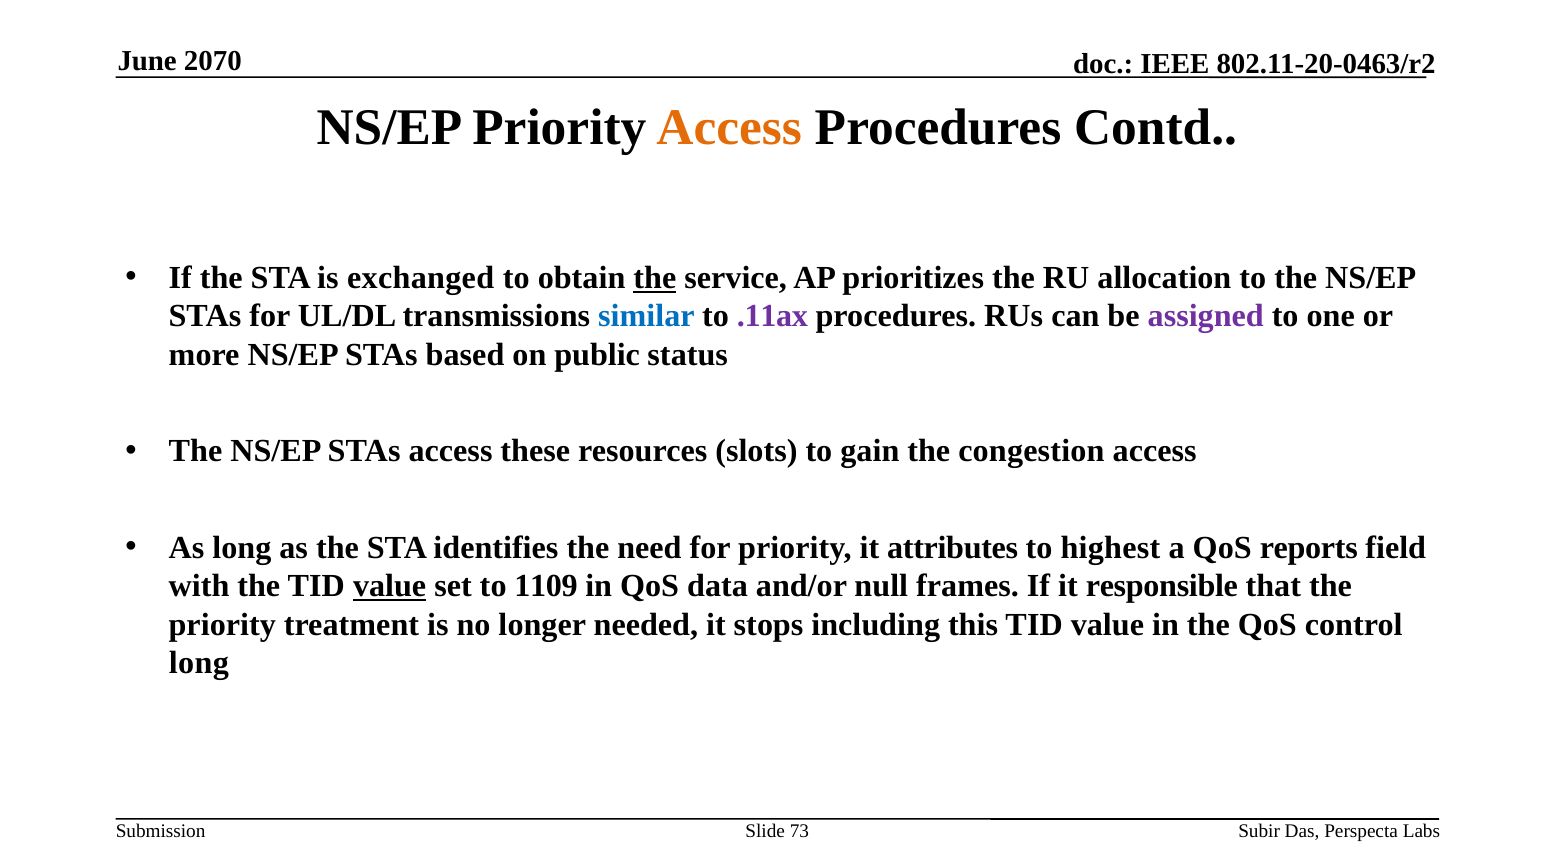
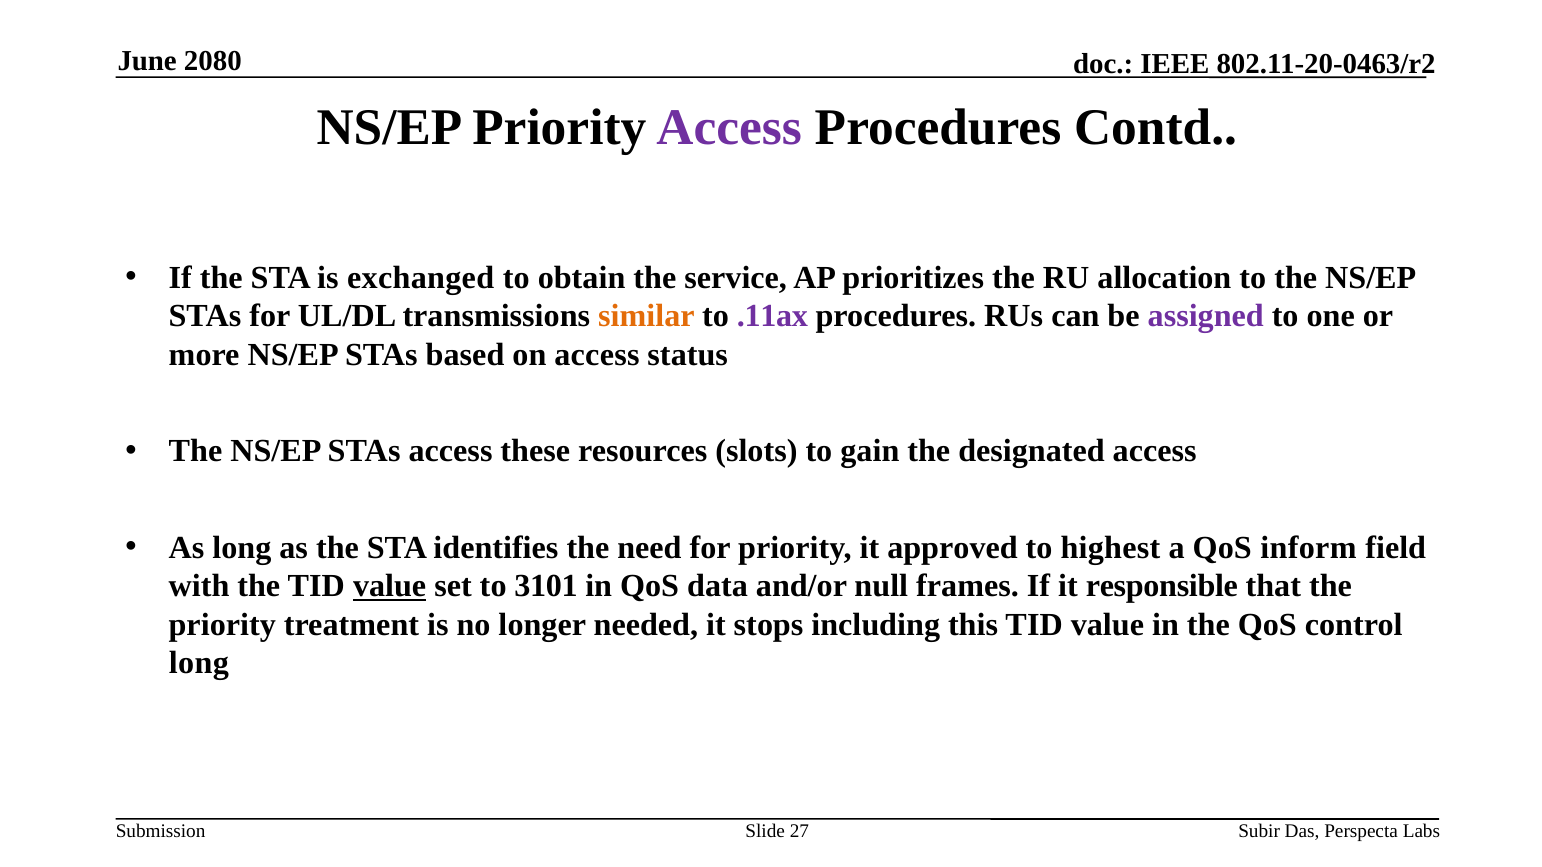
2070: 2070 -> 2080
Access at (729, 127) colour: orange -> purple
the at (655, 278) underline: present -> none
similar colour: blue -> orange
on public: public -> access
congestion: congestion -> designated
attributes: attributes -> approved
reports: reports -> inform
1109: 1109 -> 3101
73: 73 -> 27
